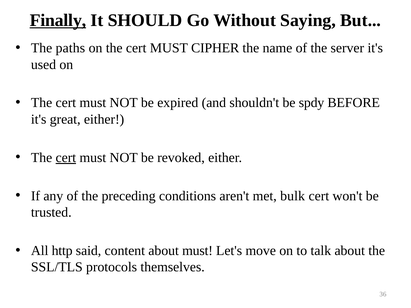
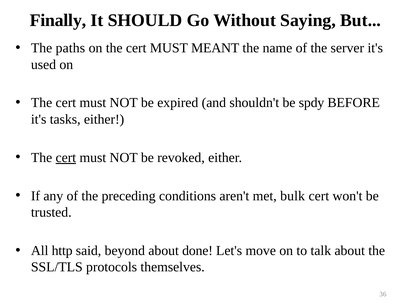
Finally underline: present -> none
CIPHER: CIPHER -> MEANT
great: great -> tasks
content: content -> beyond
about must: must -> done
